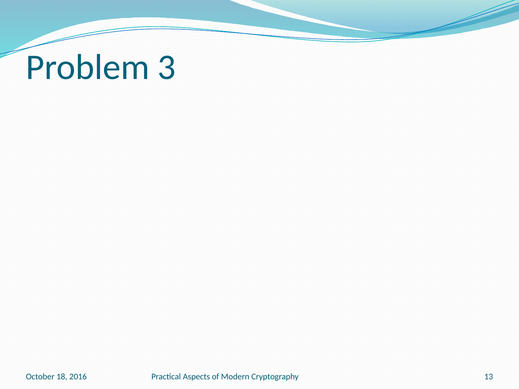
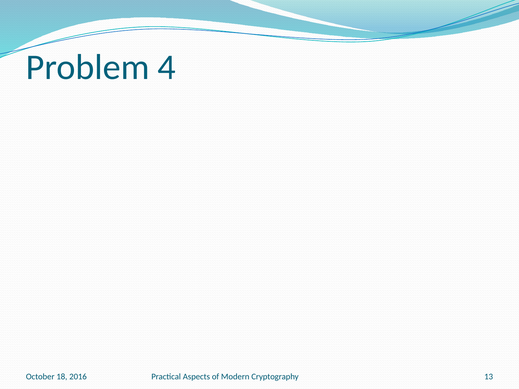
3: 3 -> 4
